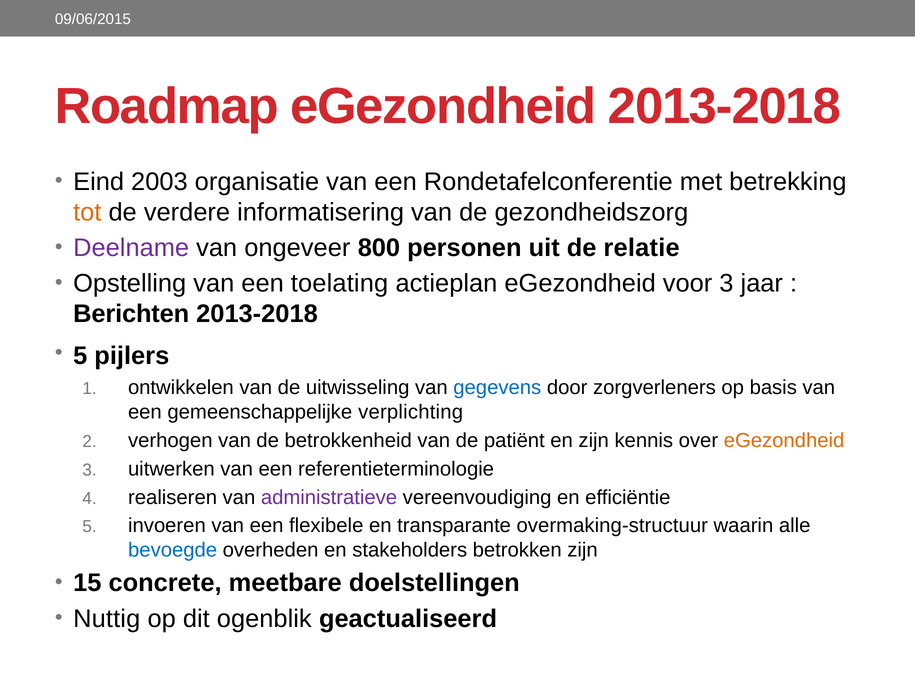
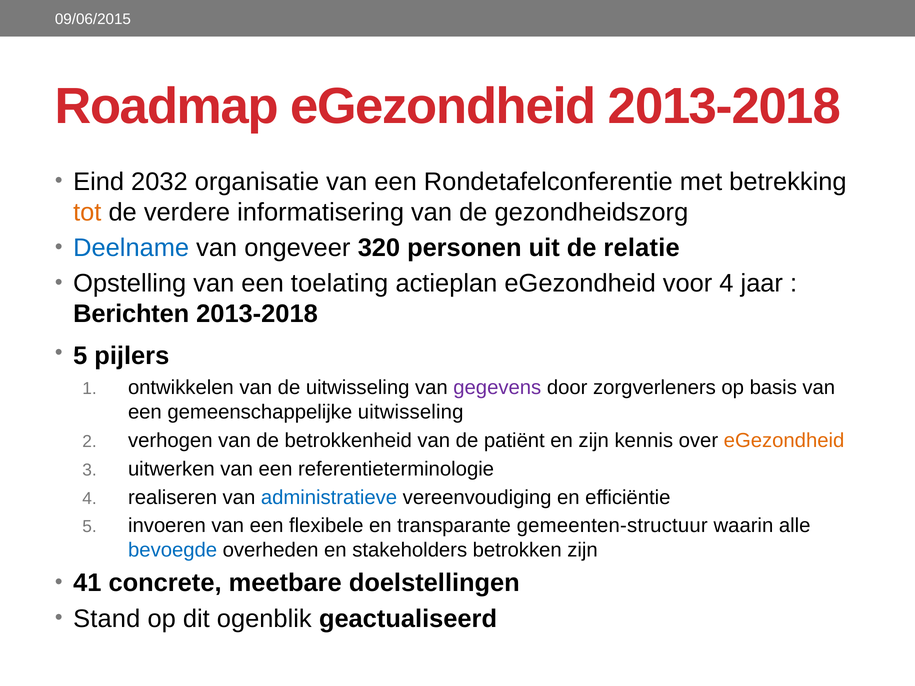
2003: 2003 -> 2032
Deelname colour: purple -> blue
800: 800 -> 320
voor 3: 3 -> 4
gegevens colour: blue -> purple
gemeenschappelijke verplichting: verplichting -> uitwisseling
administratieve colour: purple -> blue
overmaking-structuur: overmaking-structuur -> gemeenten-structuur
15: 15 -> 41
Nuttig: Nuttig -> Stand
